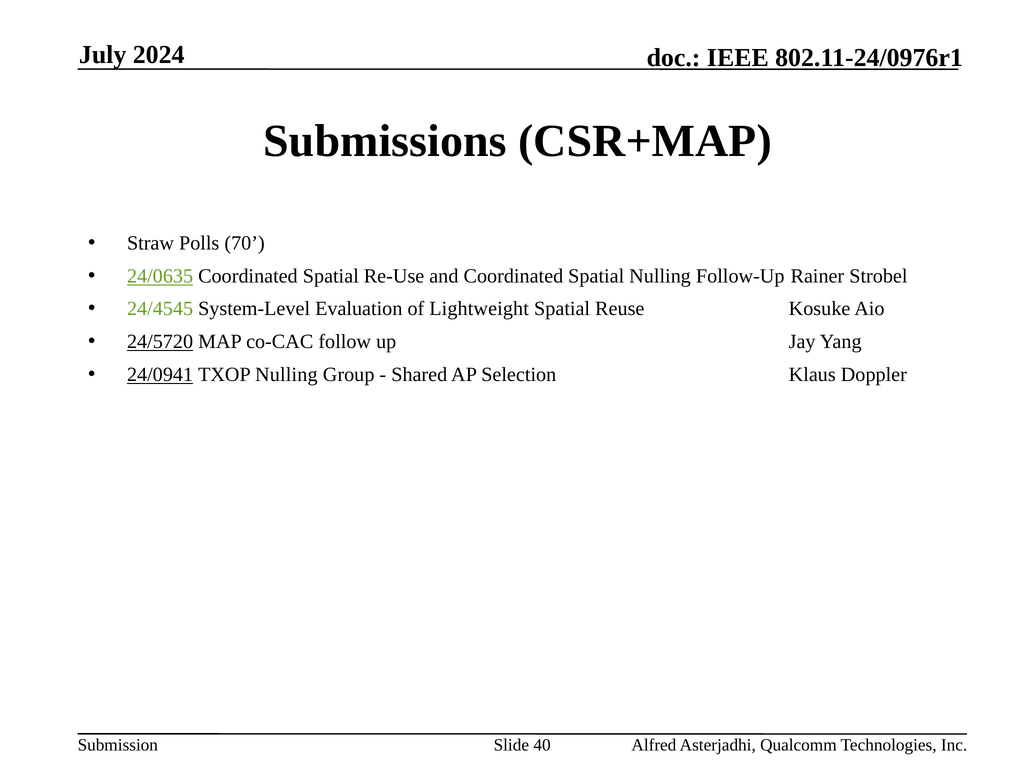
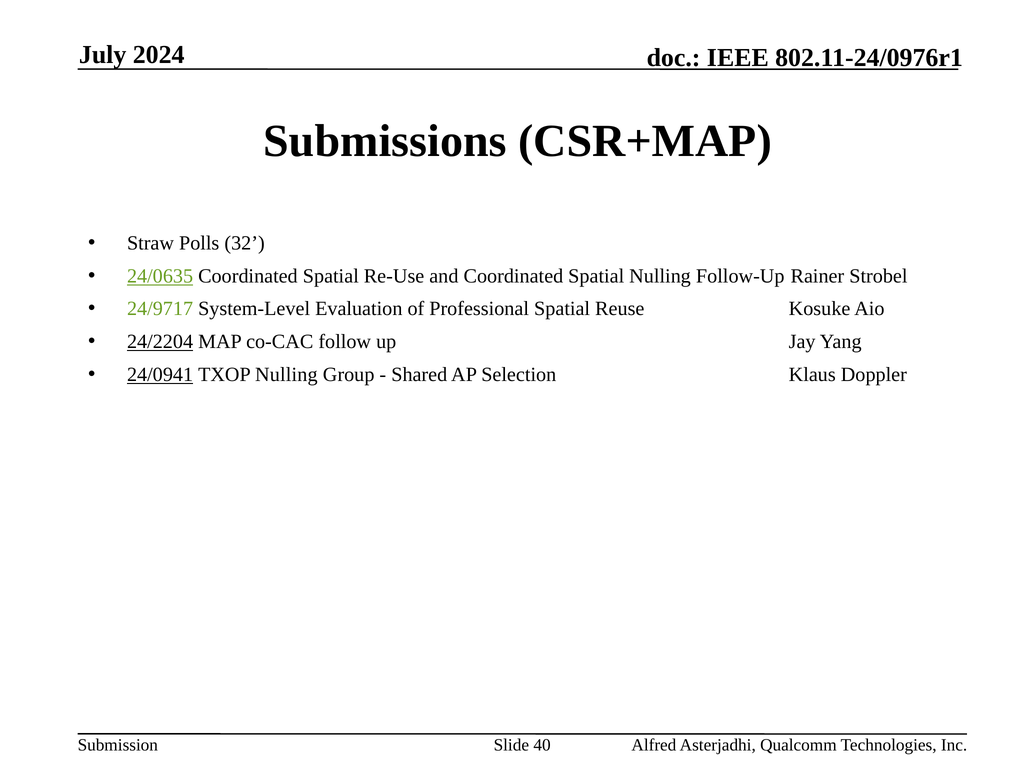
70: 70 -> 32
24/4545: 24/4545 -> 24/9717
Lightweight: Lightweight -> Professional
24/5720: 24/5720 -> 24/2204
